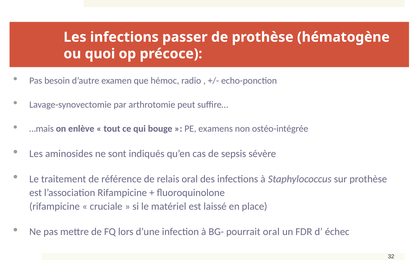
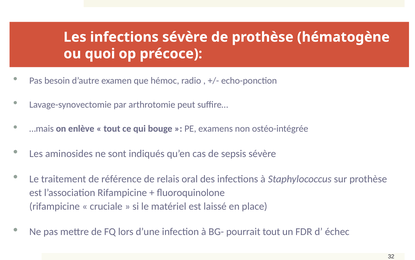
infections passer: passer -> sévère
pourrait oral: oral -> tout
